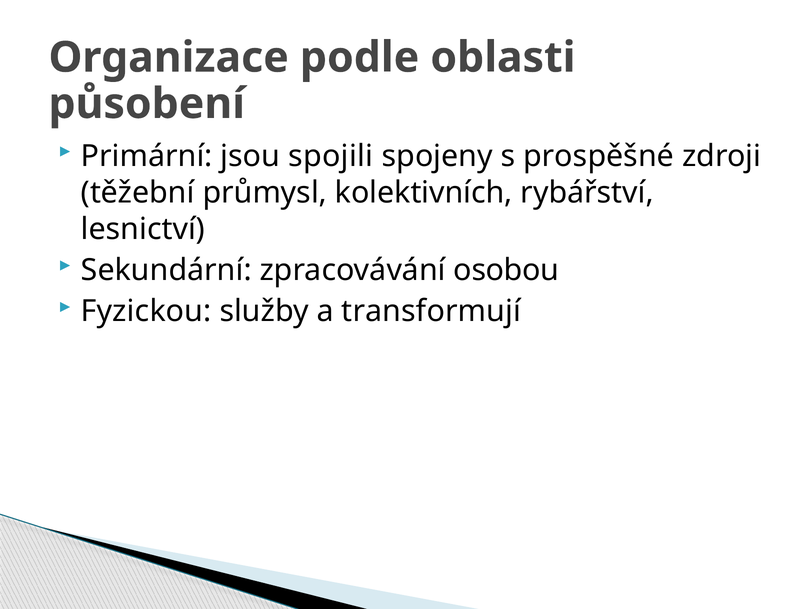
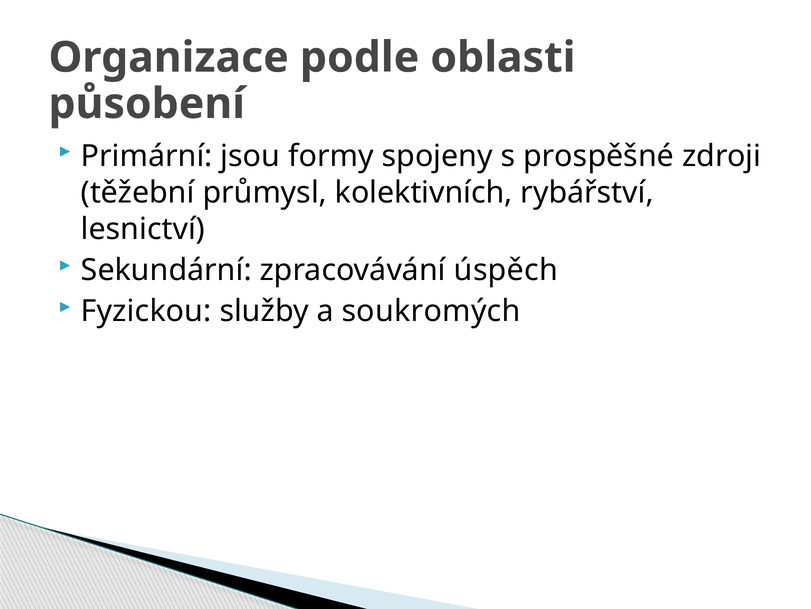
spojili: spojili -> formy
osobou: osobou -> úspěch
transformují: transformují -> soukromých
